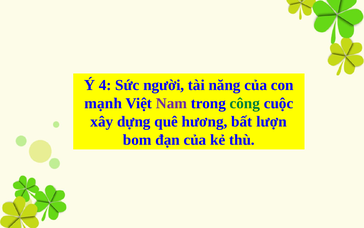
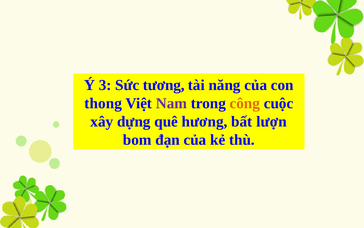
4: 4 -> 3
người: người -> tương
mạnh: mạnh -> thong
công colour: green -> orange
